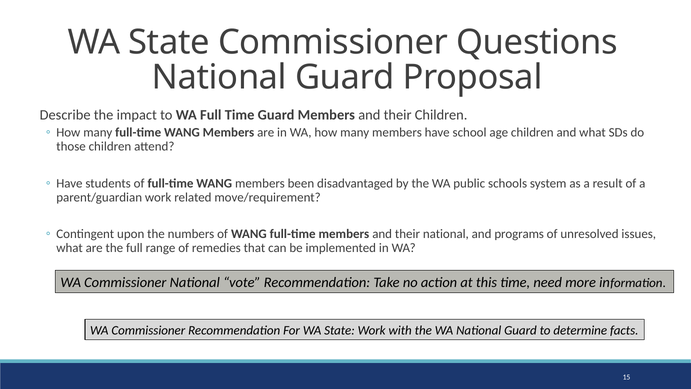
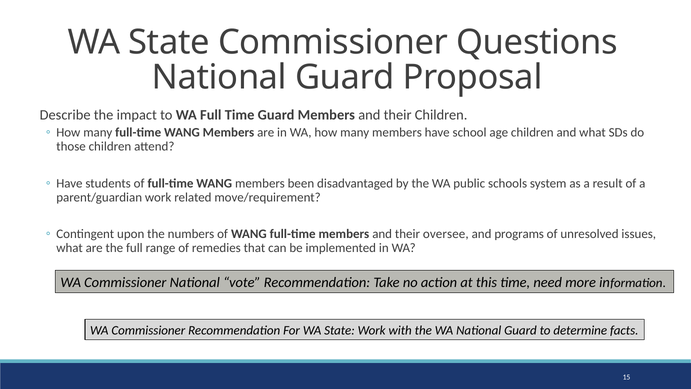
their national: national -> oversee
